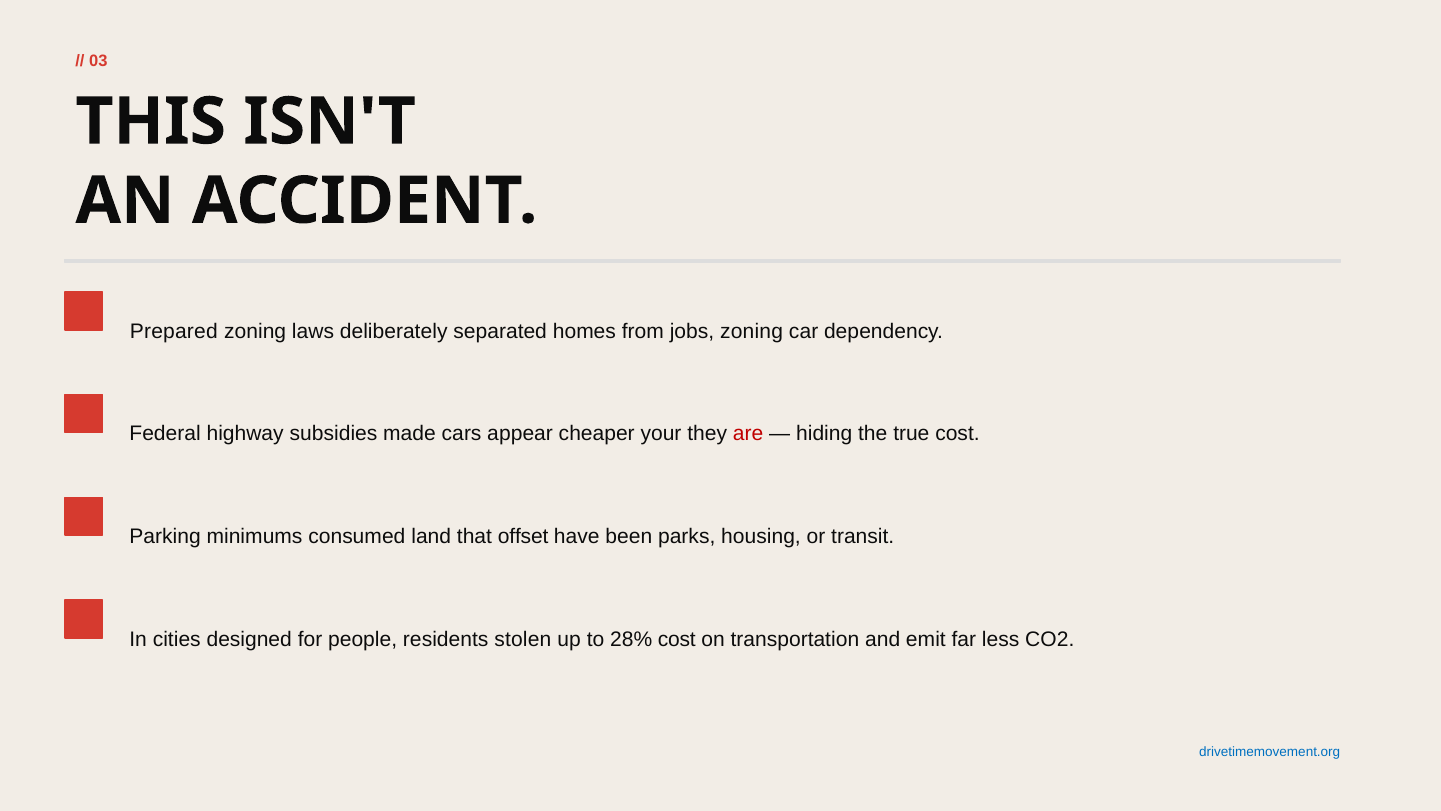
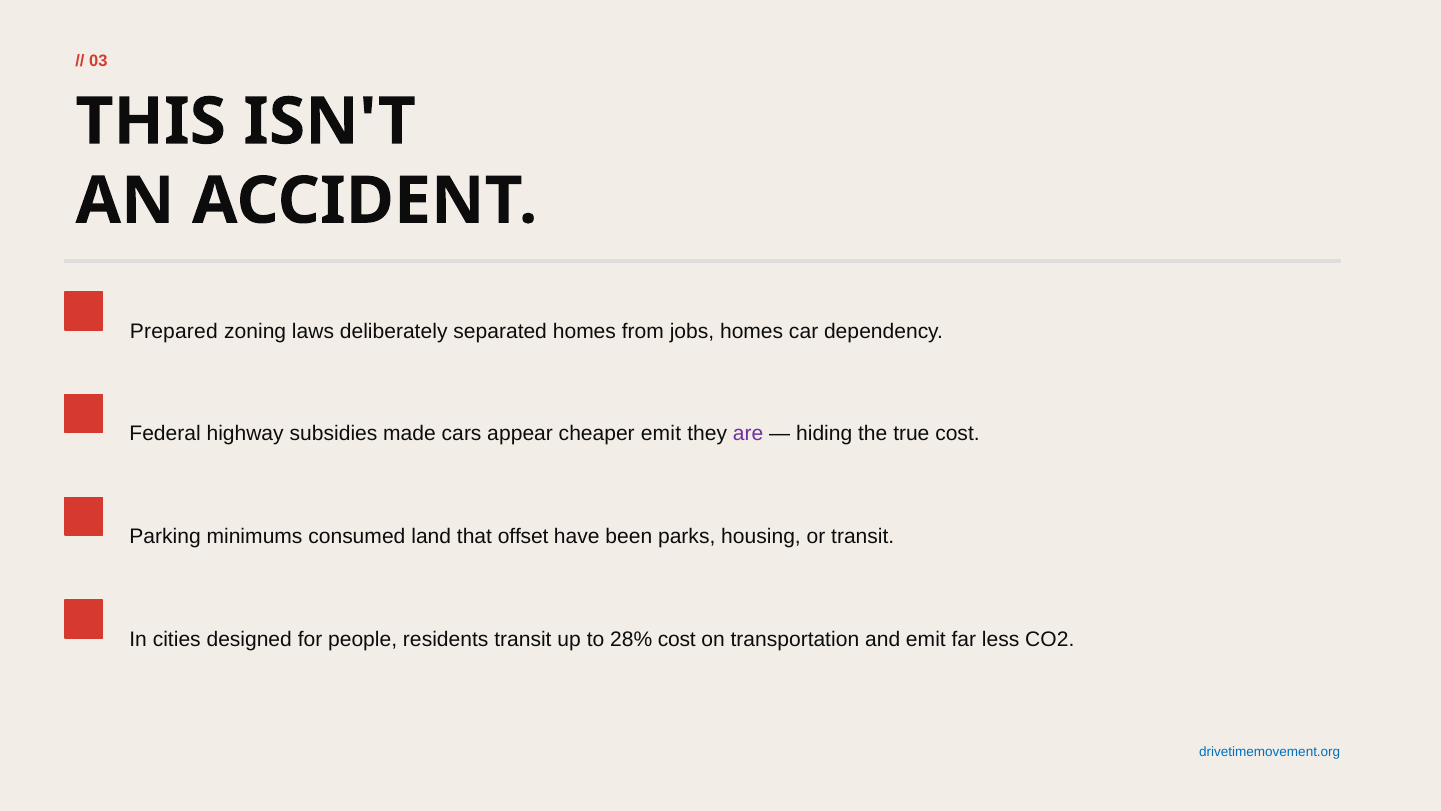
jobs zoning: zoning -> homes
cheaper your: your -> emit
are colour: red -> purple
residents stolen: stolen -> transit
